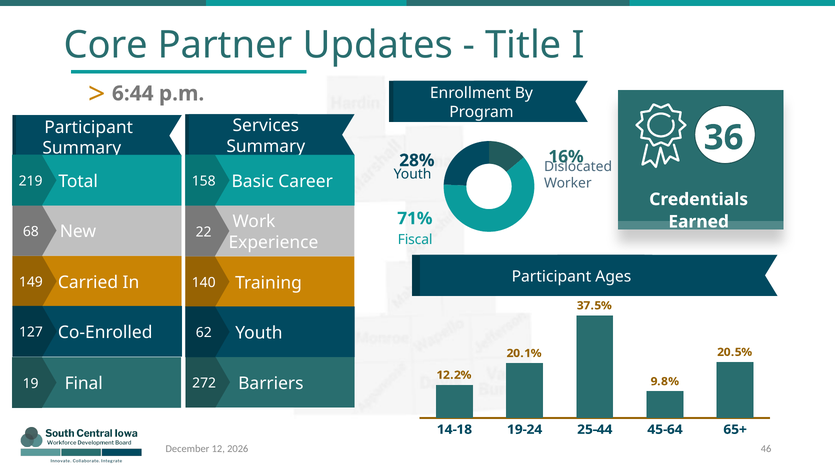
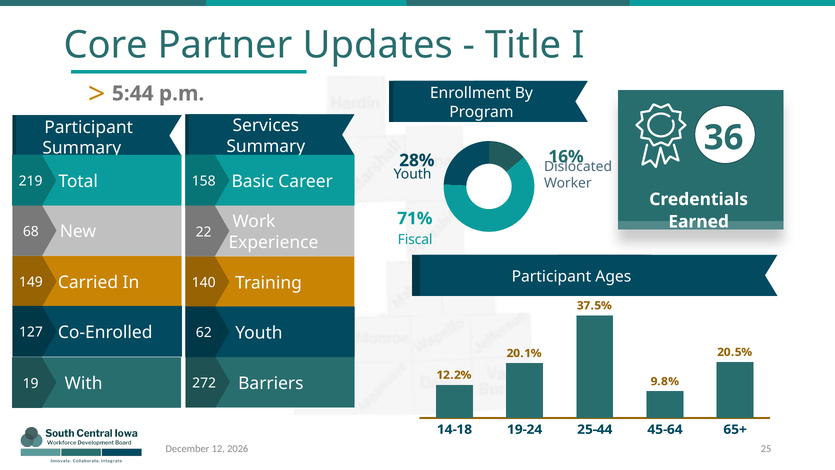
6:44: 6:44 -> 5:44
Final: Final -> With
46: 46 -> 25
